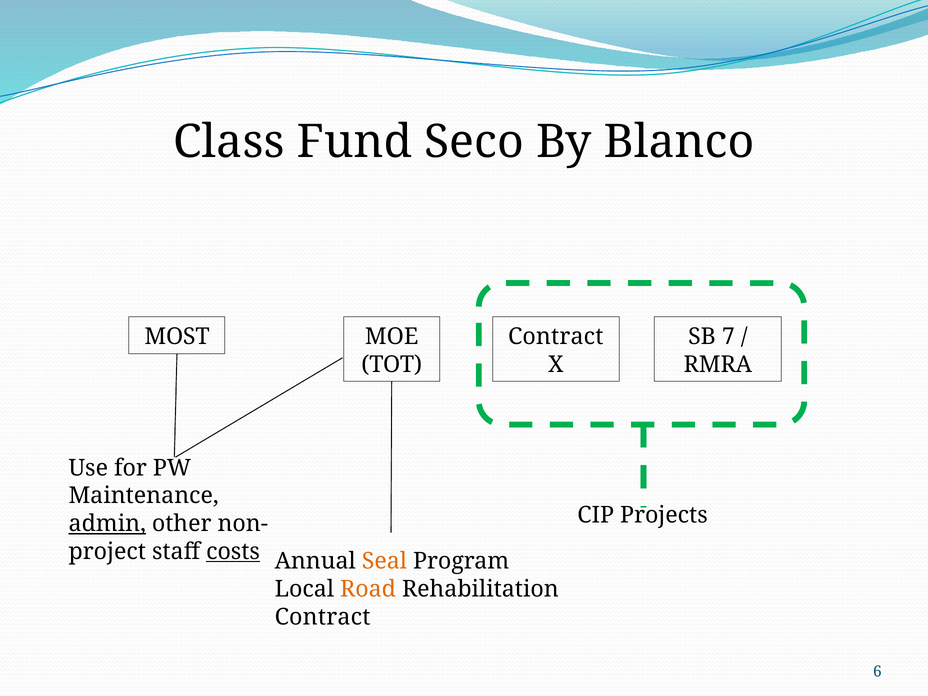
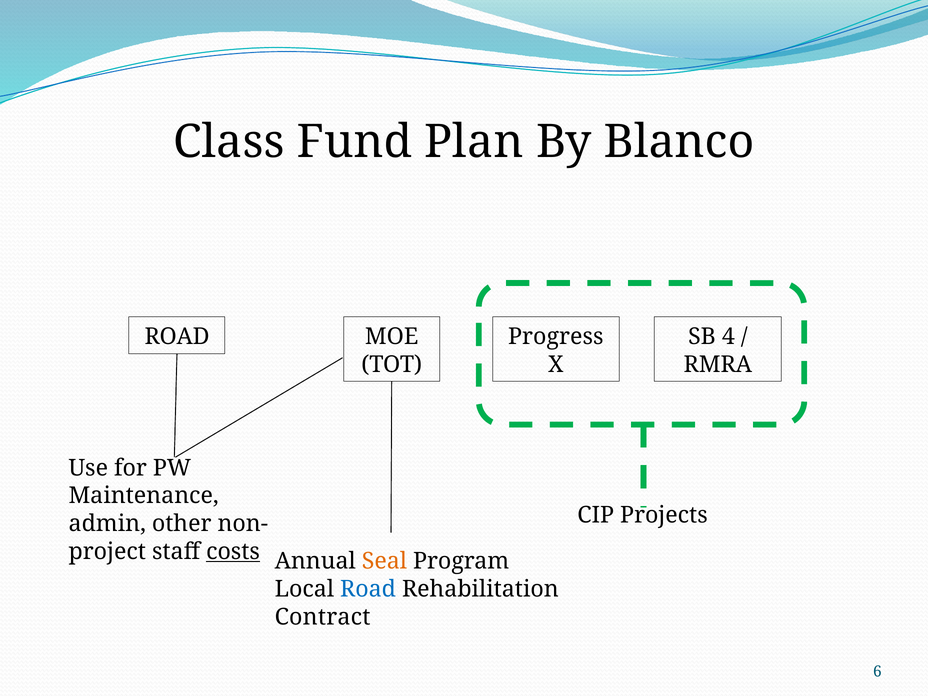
Seco: Seco -> Plan
MOST at (177, 337): MOST -> ROAD
Contract at (556, 337): Contract -> Progress
7: 7 -> 4
admin underline: present -> none
Road at (368, 589) colour: orange -> blue
